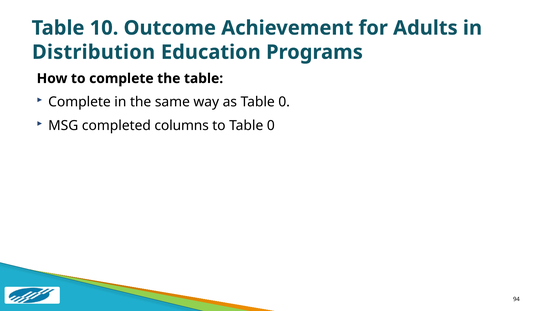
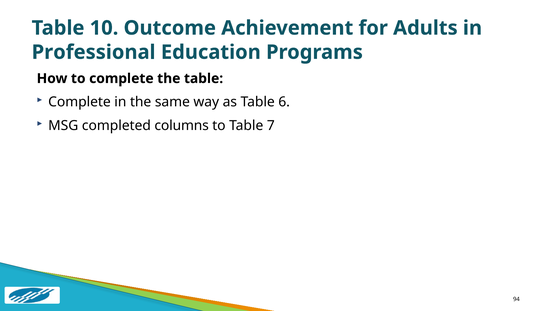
Distribution: Distribution -> Professional
as Table 0: 0 -> 6
to Table 0: 0 -> 7
